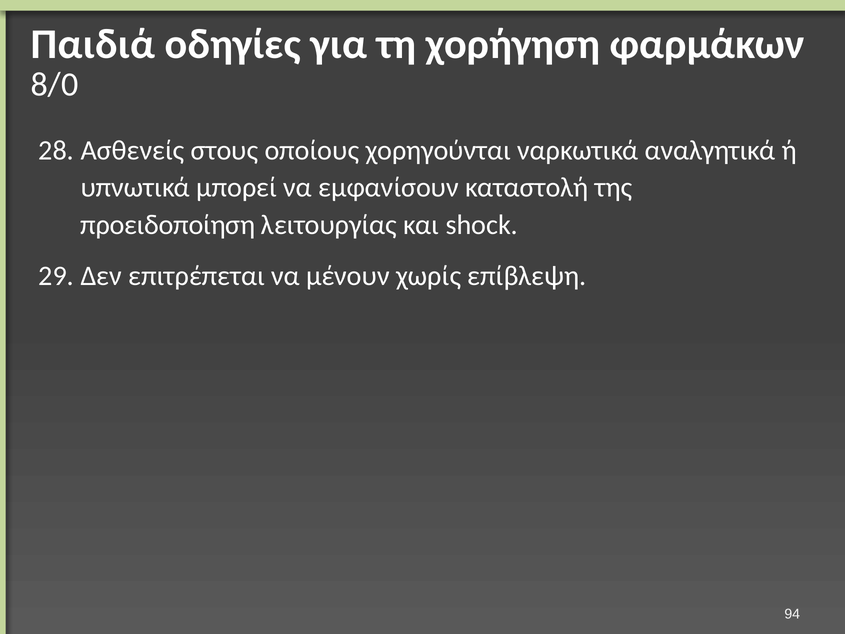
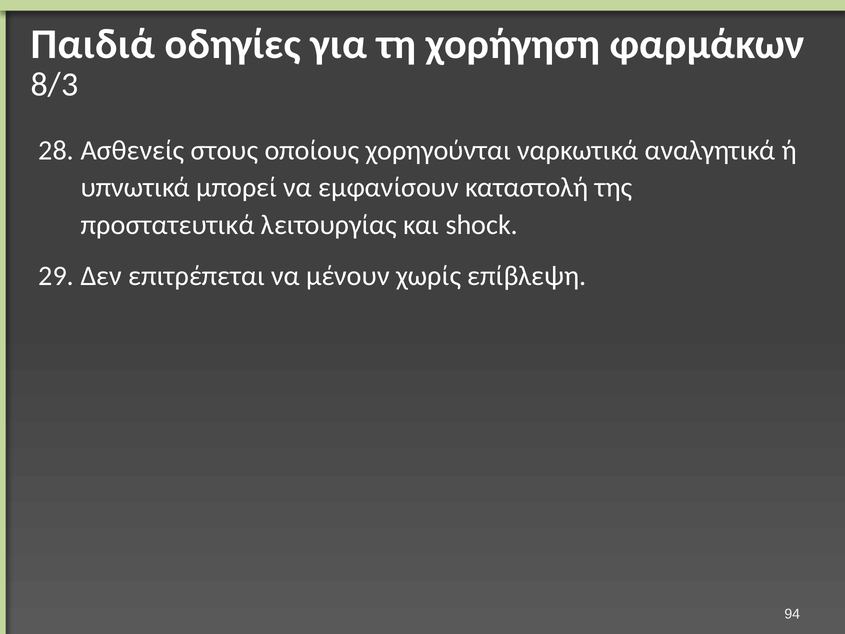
8/0: 8/0 -> 8/3
προειδοποίηση: προειδοποίηση -> προστατευτικά
